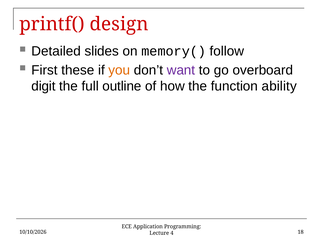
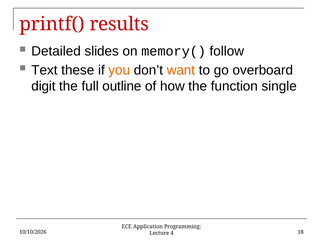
design: design -> results
First: First -> Text
want colour: purple -> orange
ability: ability -> single
